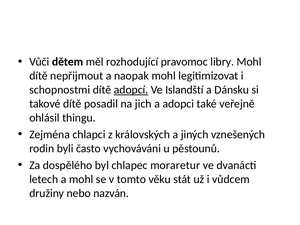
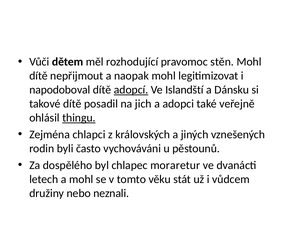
libry: libry -> stěn
schopnostmi: schopnostmi -> napodoboval
thingu underline: none -> present
nazván: nazván -> neznali
